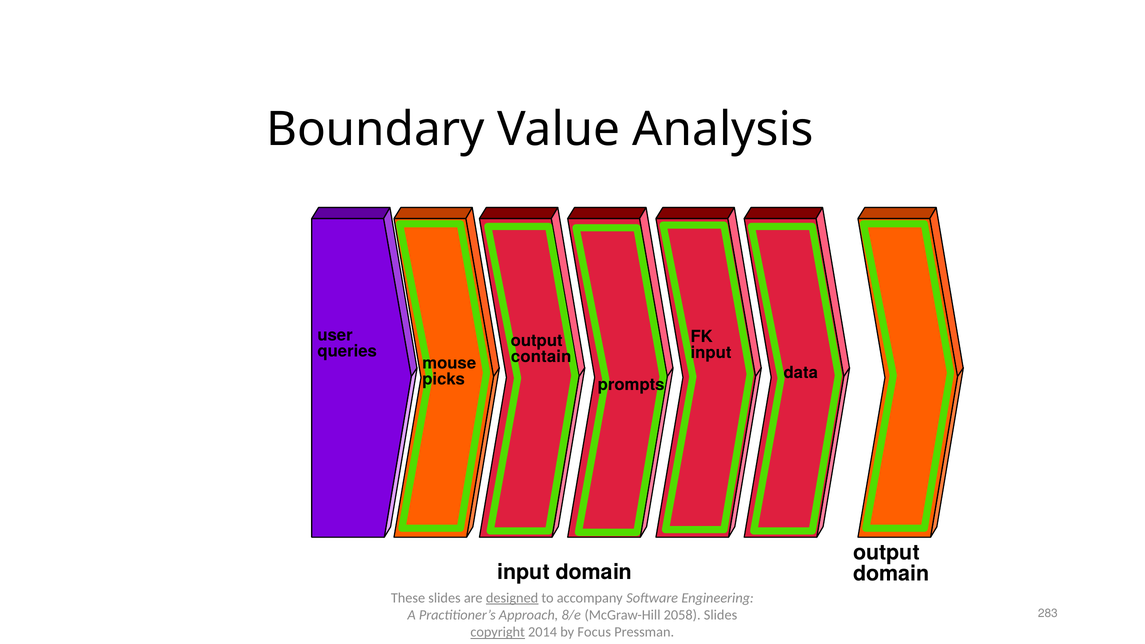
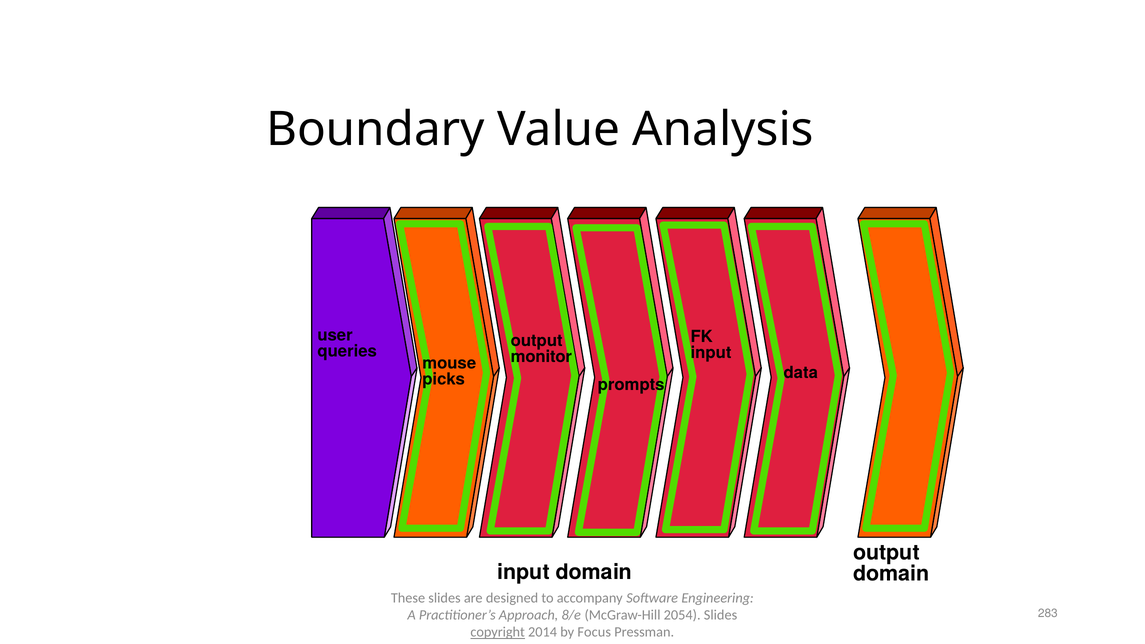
contain: contain -> monitor
designed underline: present -> none
2058: 2058 -> 2054
